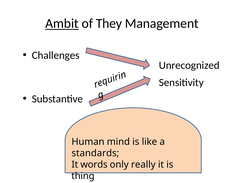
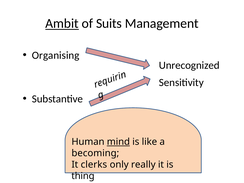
They: They -> Suits
Challenges: Challenges -> Organising
mind underline: none -> present
standards: standards -> becoming
words: words -> clerks
